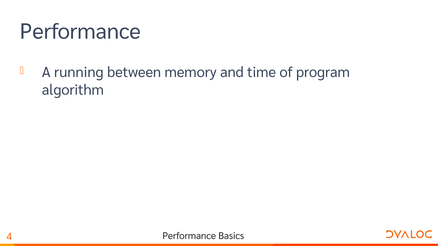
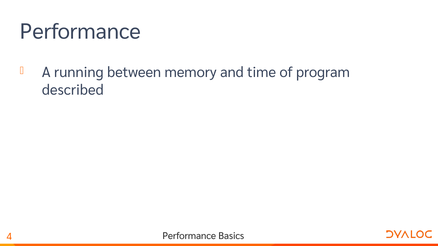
algorithm: algorithm -> described
